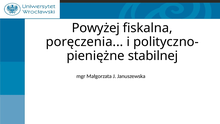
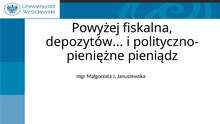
poręczenia: poręczenia -> depozytów
stabilnej: stabilnej -> pieniądz
